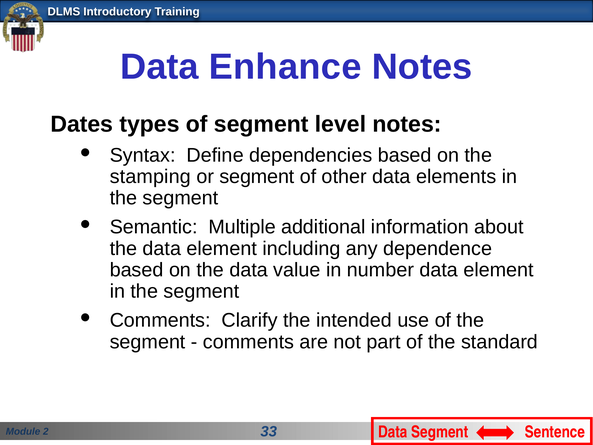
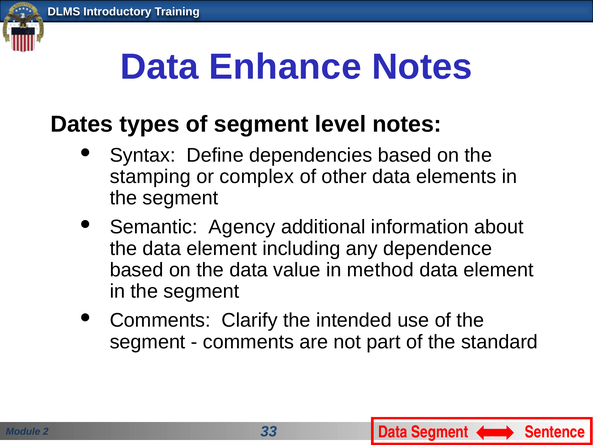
or segment: segment -> complex
Multiple: Multiple -> Agency
number: number -> method
